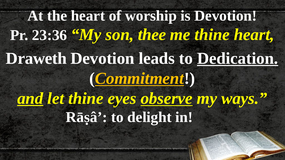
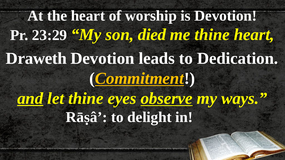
23:36: 23:36 -> 23:29
thee: thee -> died
Dedication underline: present -> none
